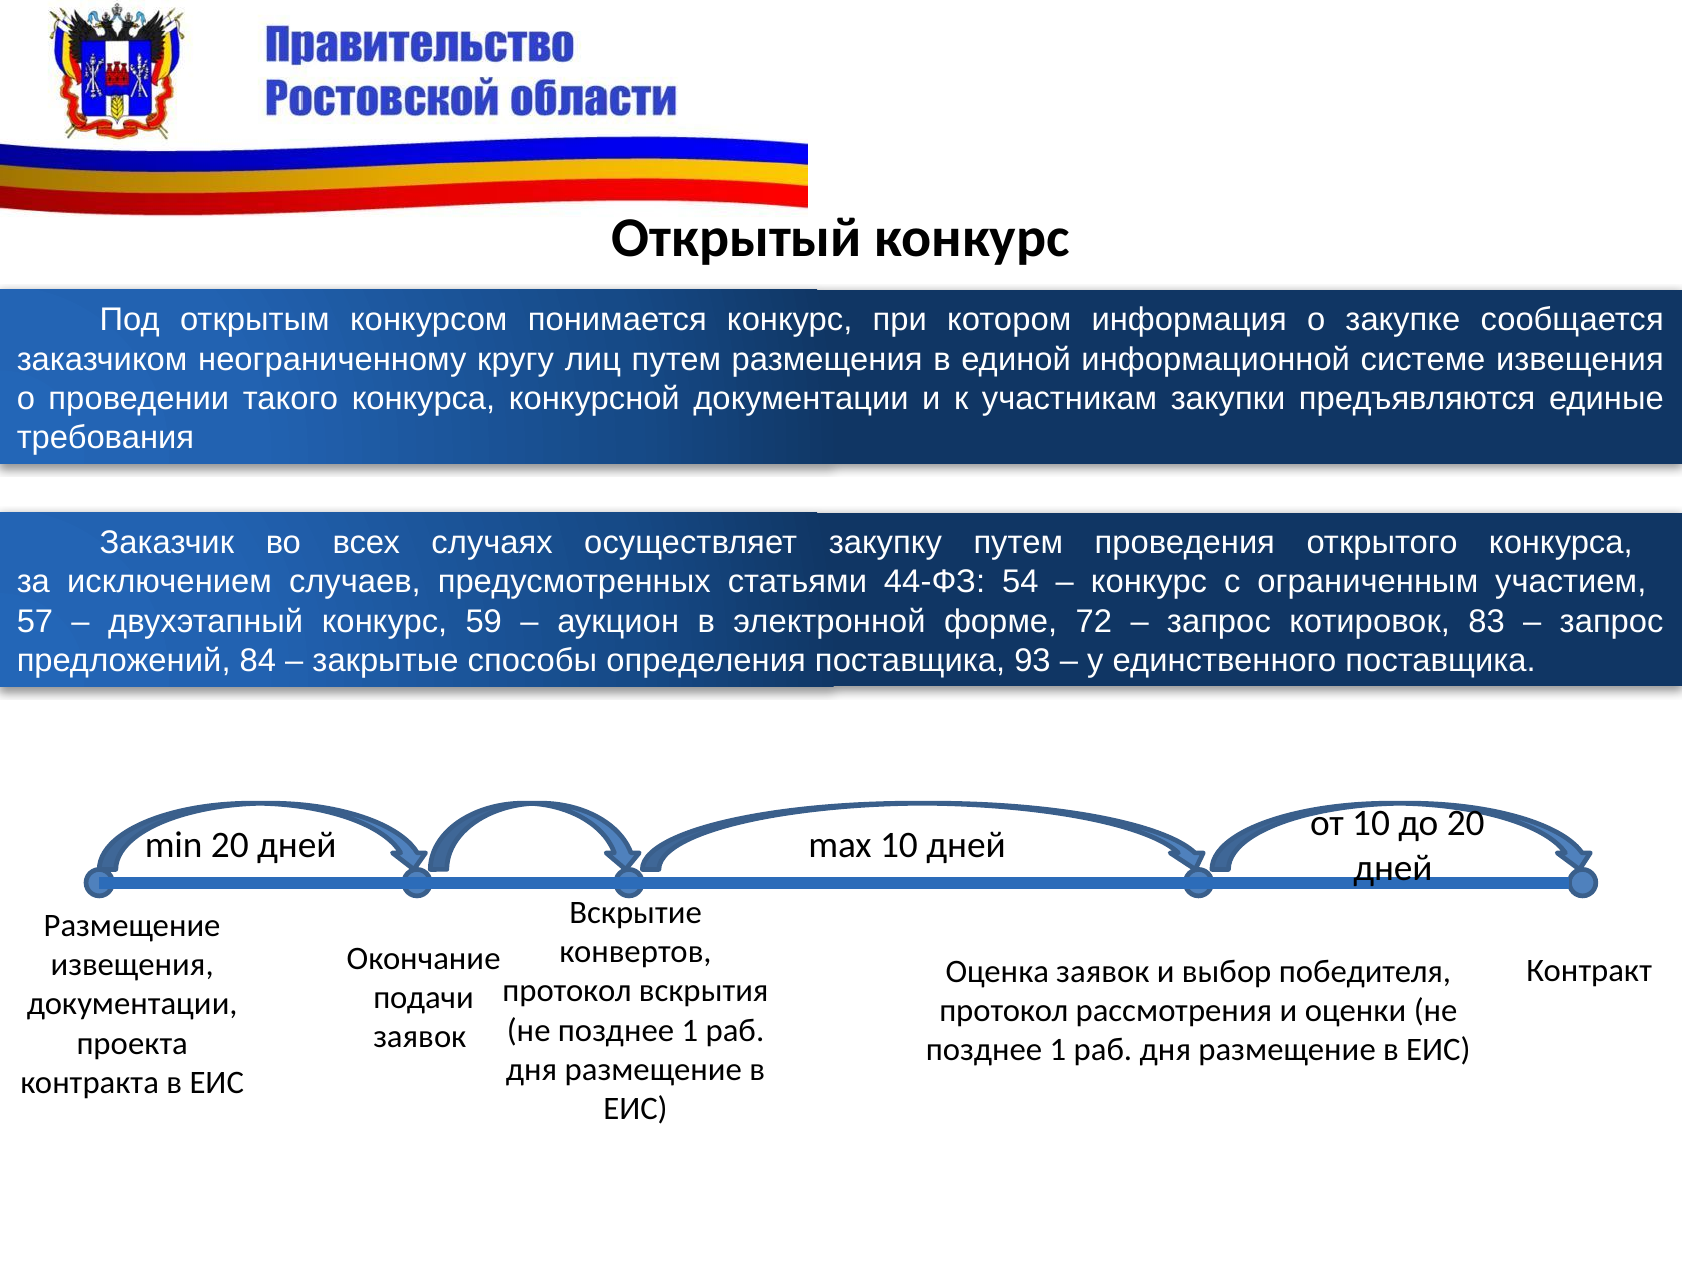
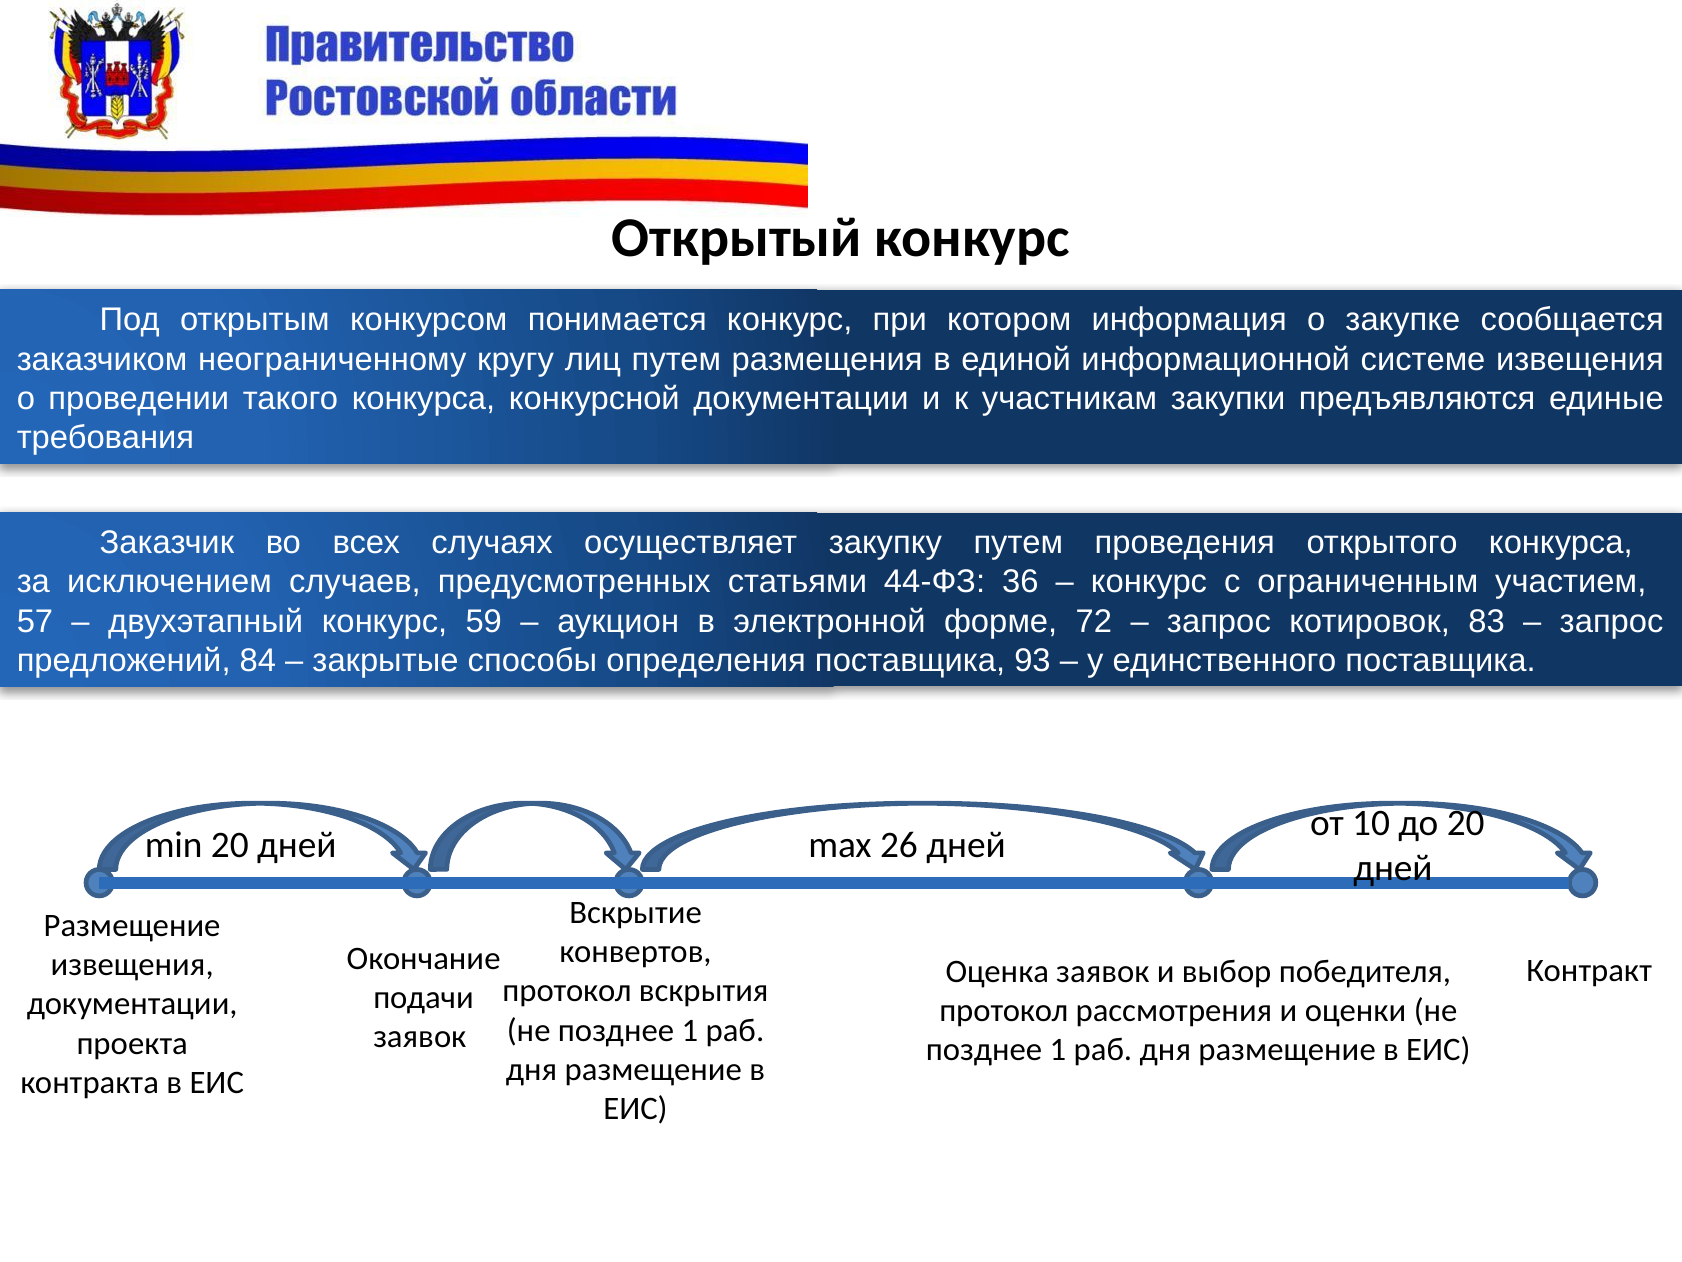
54: 54 -> 36
max 10: 10 -> 26
